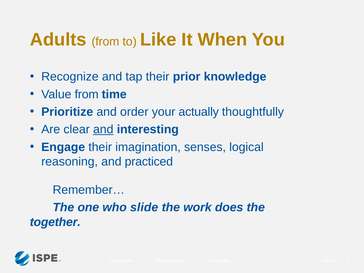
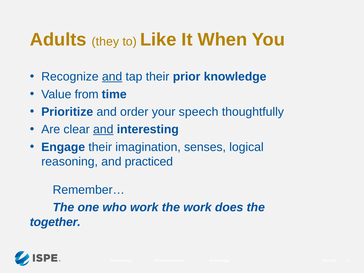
Adults from: from -> they
and at (112, 77) underline: none -> present
actually: actually -> speech
who slide: slide -> work
